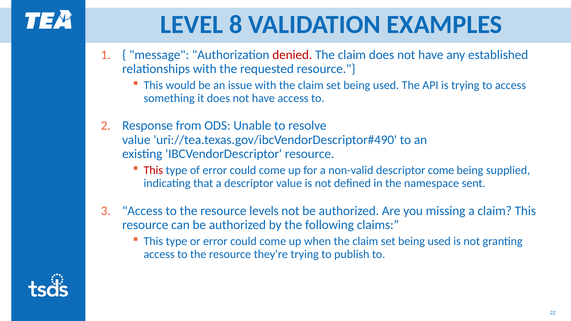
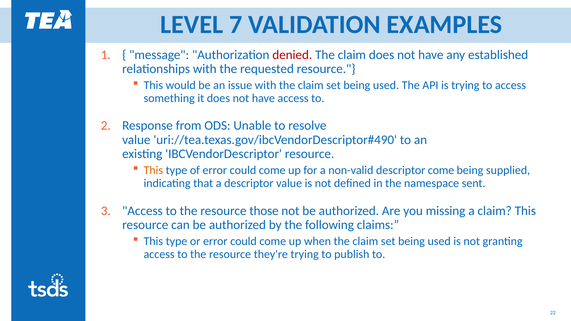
8: 8 -> 7
This at (153, 170) colour: red -> orange
levels: levels -> those
